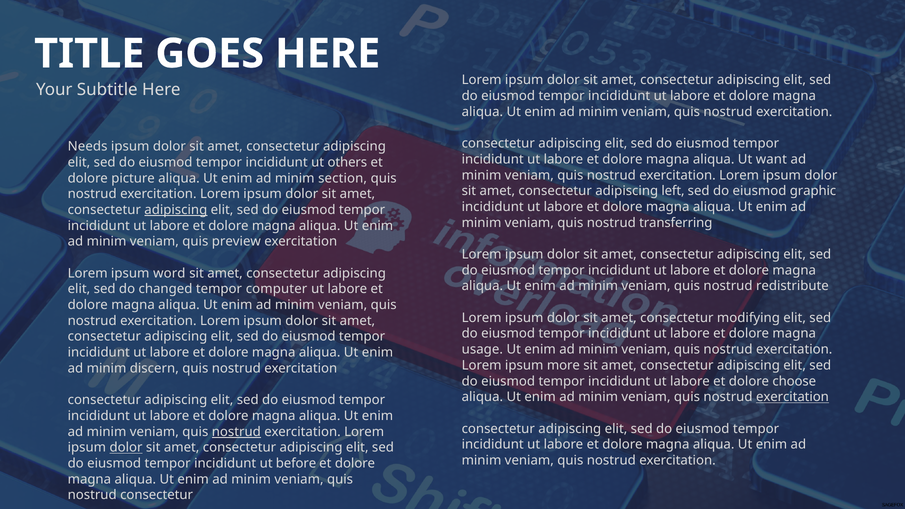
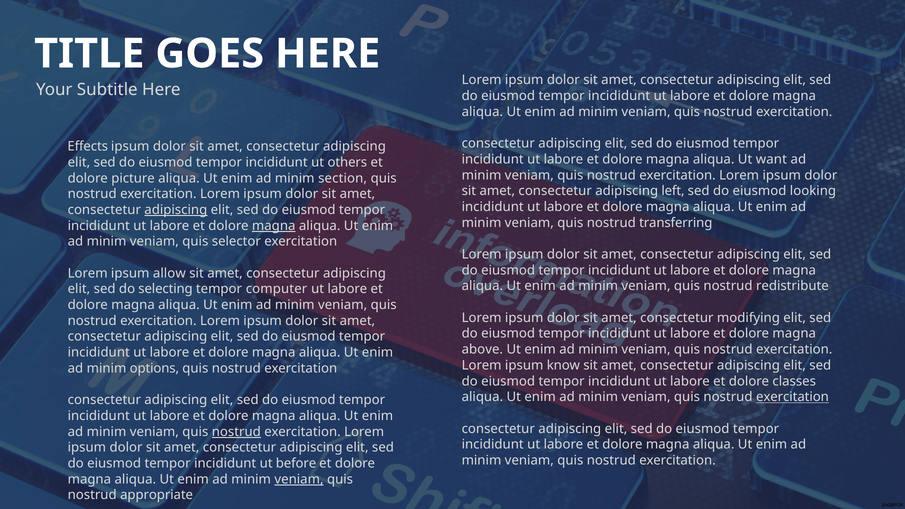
Needs: Needs -> Effects
graphic: graphic -> looking
magna at (274, 226) underline: none -> present
preview: preview -> selector
word: word -> allow
changed: changed -> selecting
usage: usage -> above
more: more -> know
discern: discern -> options
choose: choose -> classes
dolor at (126, 448) underline: present -> none
veniam at (299, 479) underline: none -> present
nostrud consectetur: consectetur -> appropriate
